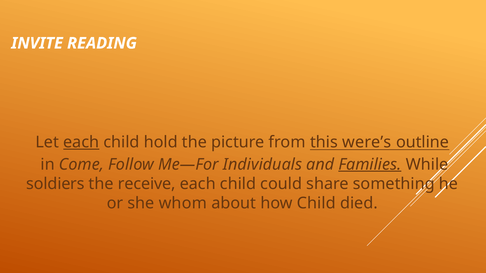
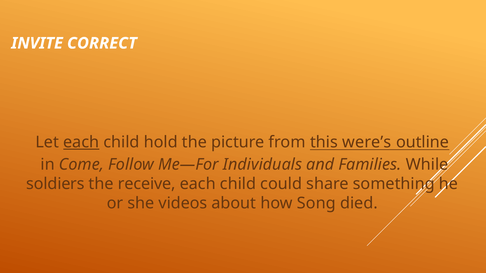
READING: READING -> CORRECT
Families underline: present -> none
whom: whom -> videos
how Child: Child -> Song
